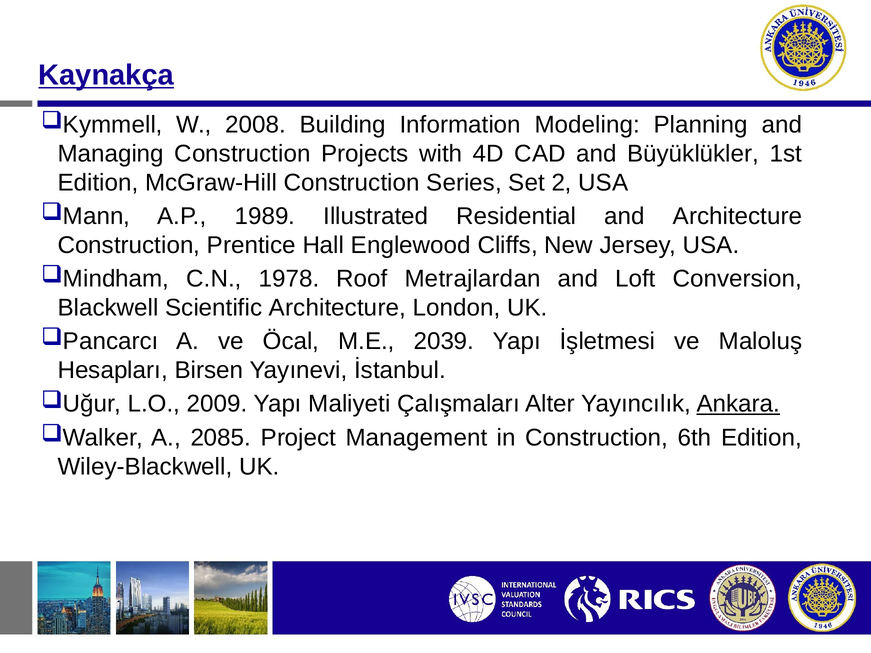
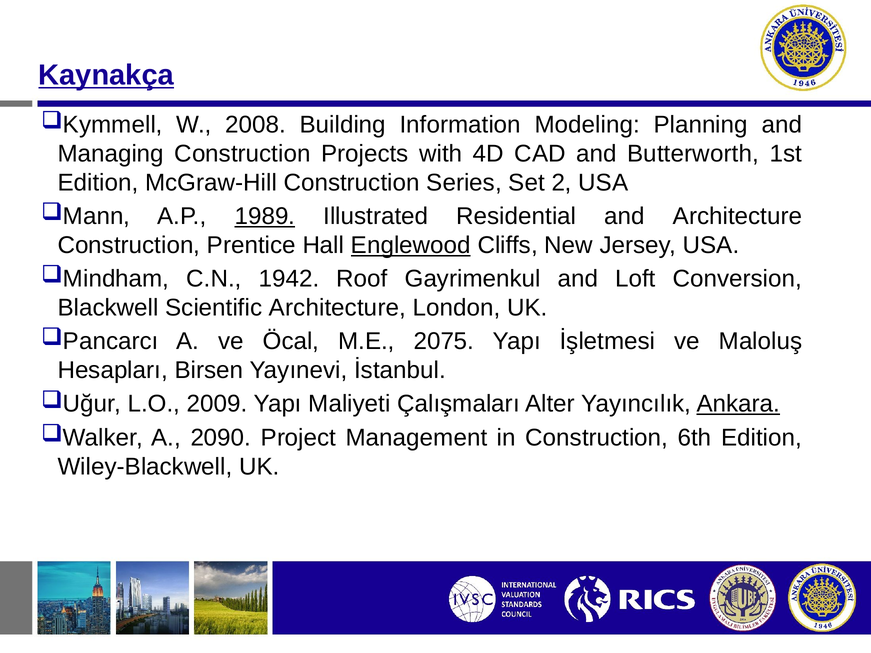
Büyüklükler: Büyüklükler -> Butterworth
1989 underline: none -> present
Englewood underline: none -> present
1978: 1978 -> 1942
Metrajlardan: Metrajlardan -> Gayrimenkul
2039: 2039 -> 2075
2085: 2085 -> 2090
